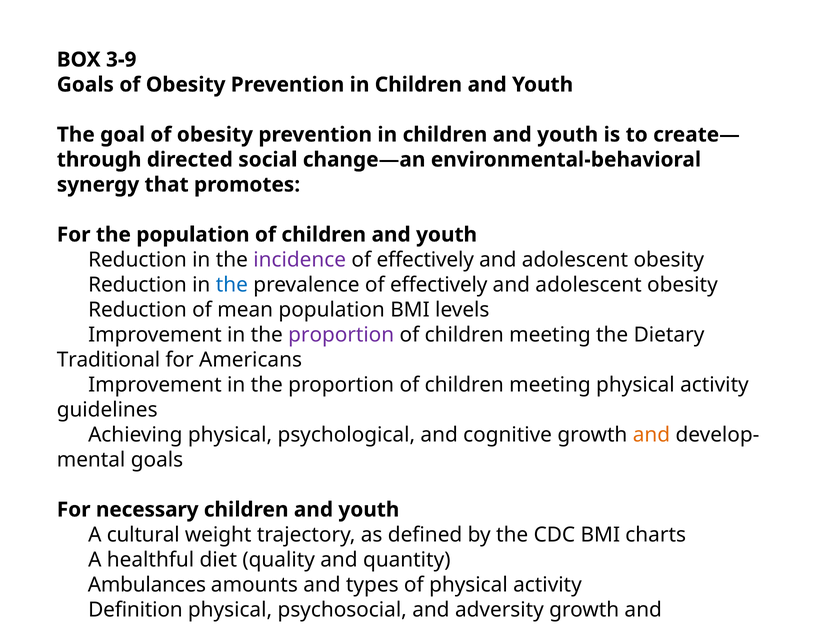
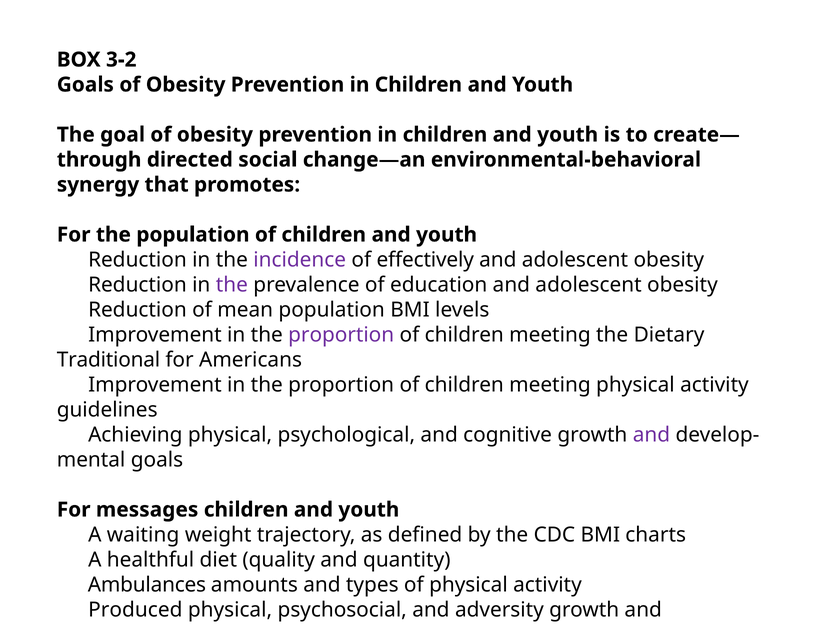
3-9: 3-9 -> 3-2
the at (232, 285) colour: blue -> purple
prevalence of effectively: effectively -> education
and at (651, 435) colour: orange -> purple
necessary: necessary -> messages
cultural: cultural -> waiting
Definition: Definition -> Produced
